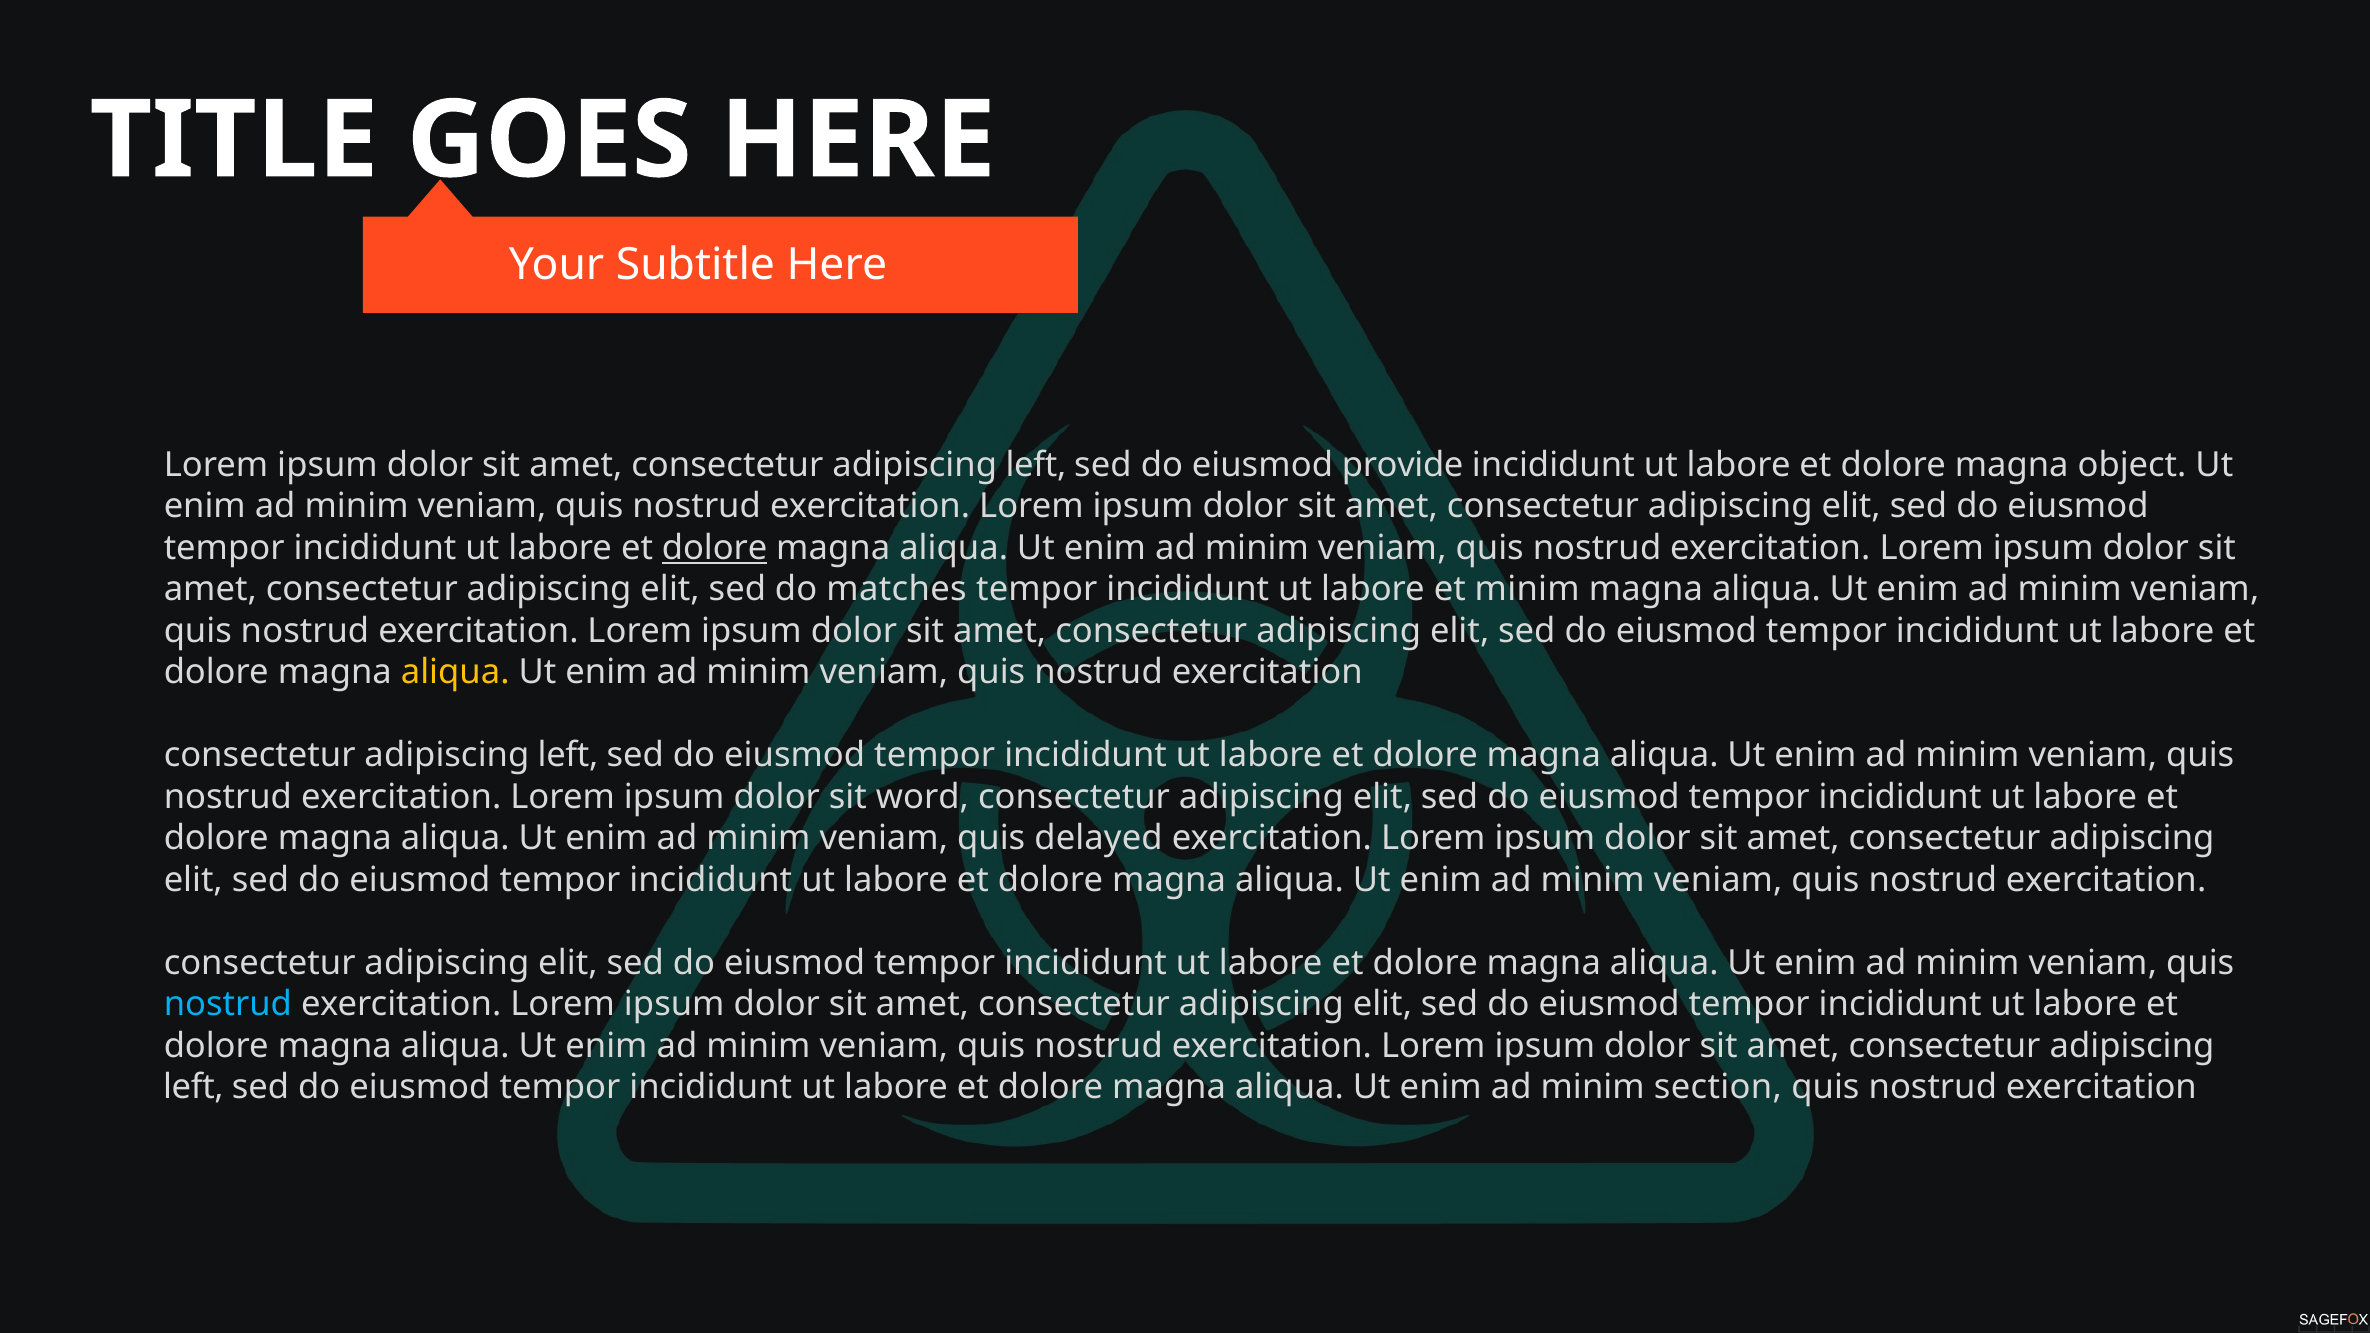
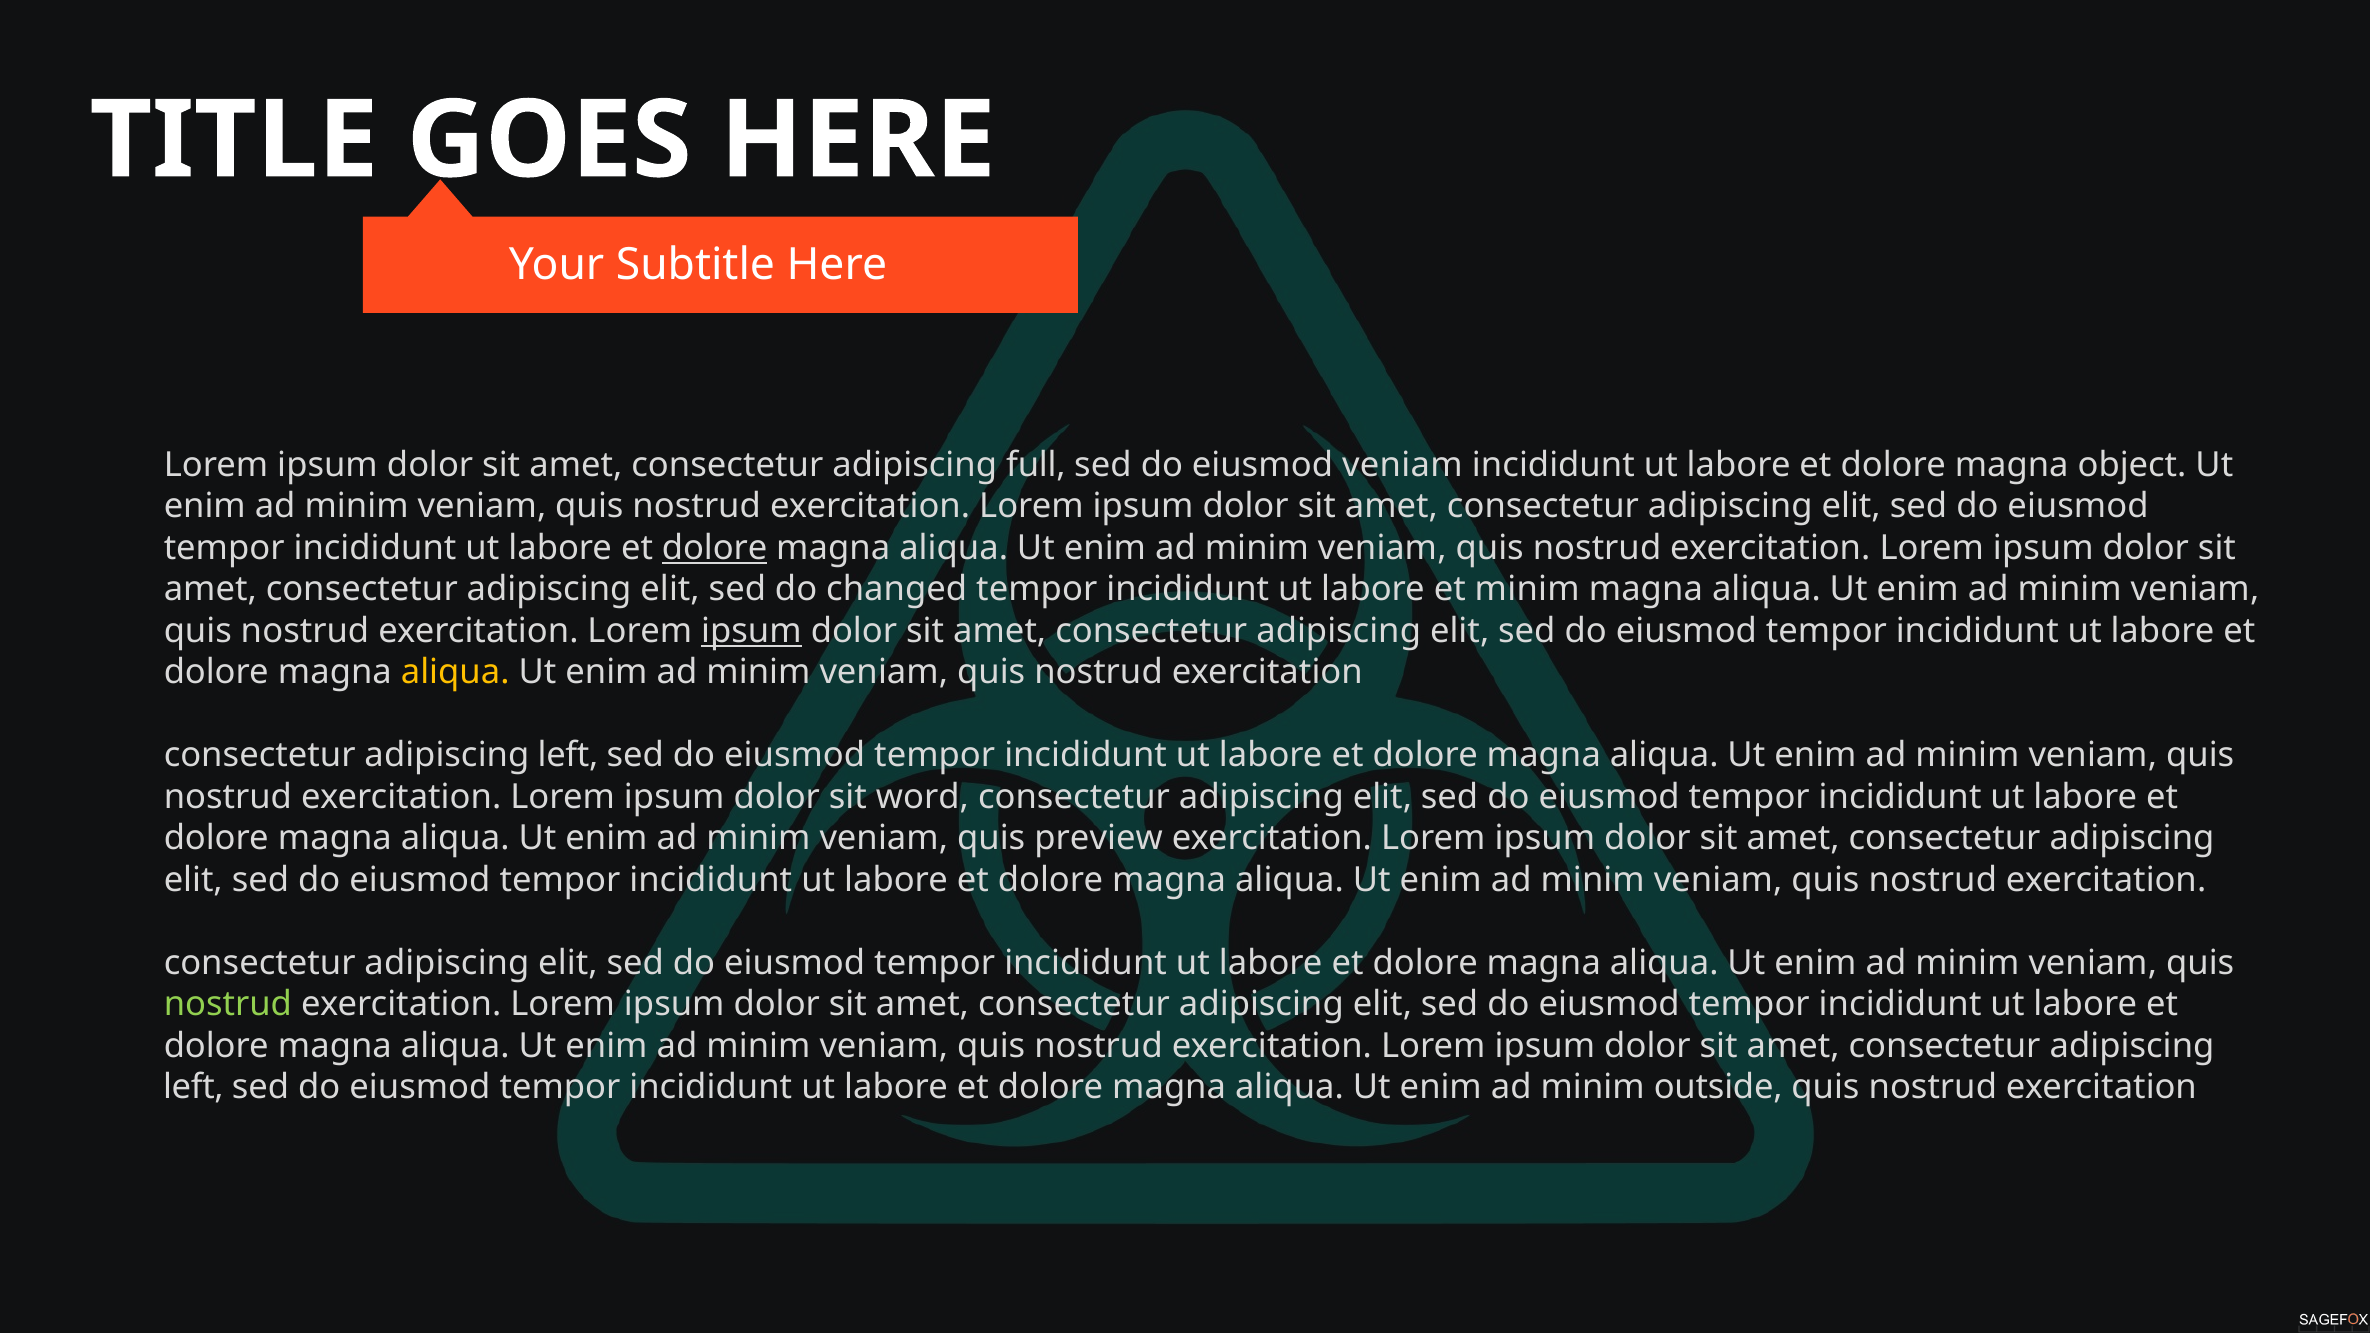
left at (1036, 465): left -> full
eiusmod provide: provide -> veniam
matches: matches -> changed
ipsum at (751, 631) underline: none -> present
delayed: delayed -> preview
nostrud at (228, 1004) colour: light blue -> light green
section: section -> outside
